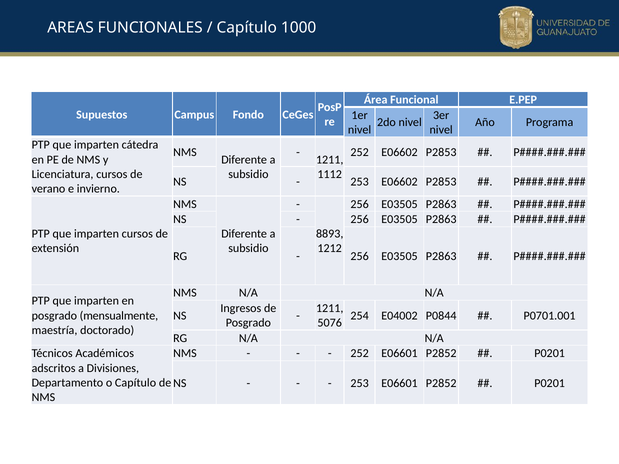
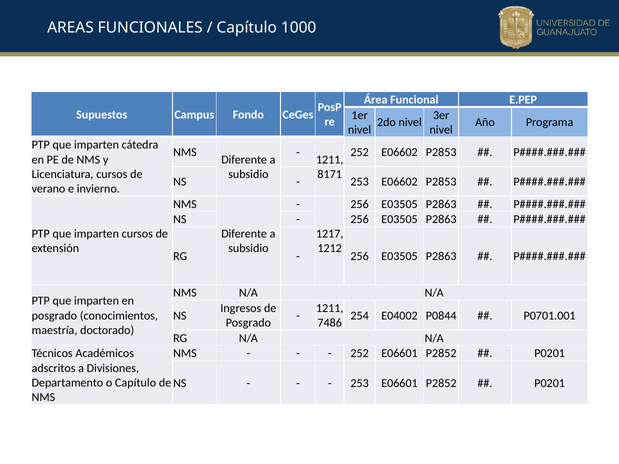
1112: 1112 -> 8171
8893: 8893 -> 1217
mensualmente: mensualmente -> conocimientos
5076: 5076 -> 7486
